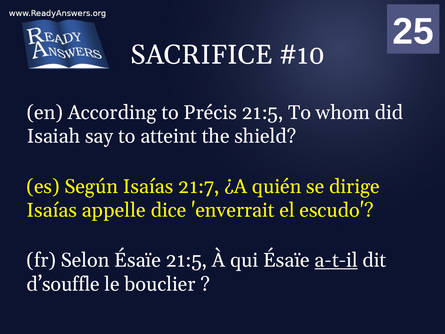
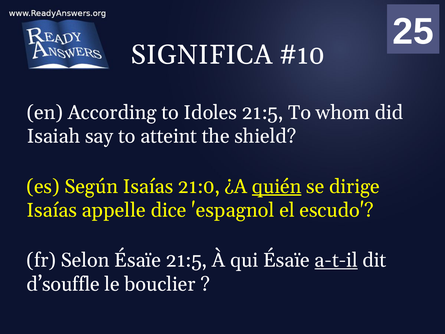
SACRIFICE: SACRIFICE -> SIGNIFICA
Précis: Précis -> Idoles
21:7: 21:7 -> 21:0
quién underline: none -> present
enverrait: enverrait -> espagnol
